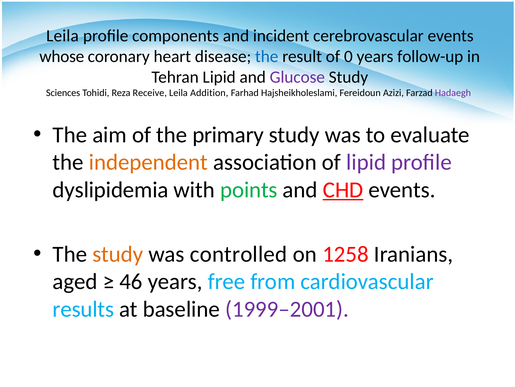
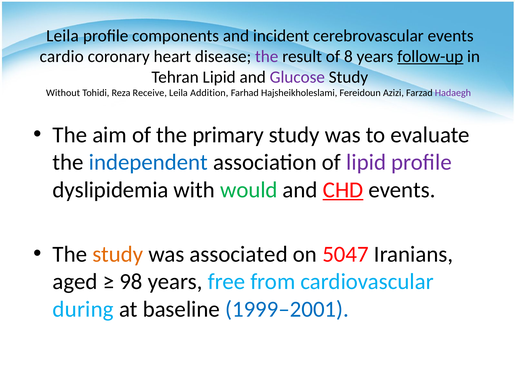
whose: whose -> cardio
the at (267, 56) colour: blue -> purple
0: 0 -> 8
follow-up underline: none -> present
Sciences: Sciences -> Without
independent colour: orange -> blue
points: points -> would
controlled: controlled -> associated
1258: 1258 -> 5047
46: 46 -> 98
results: results -> during
1999–2001 colour: purple -> blue
